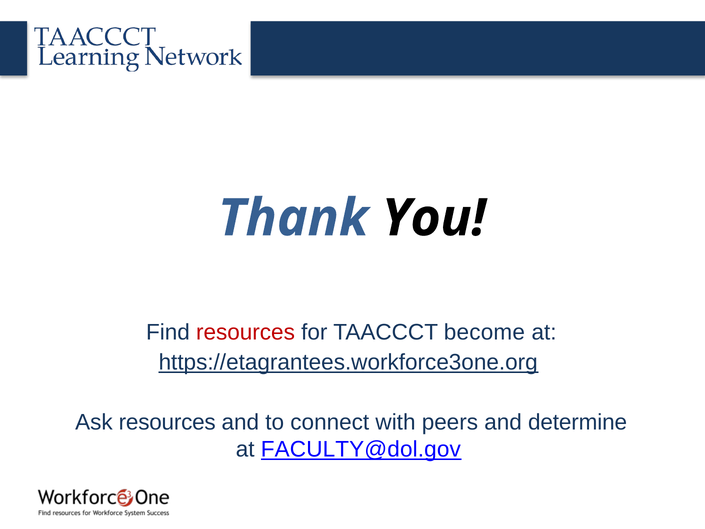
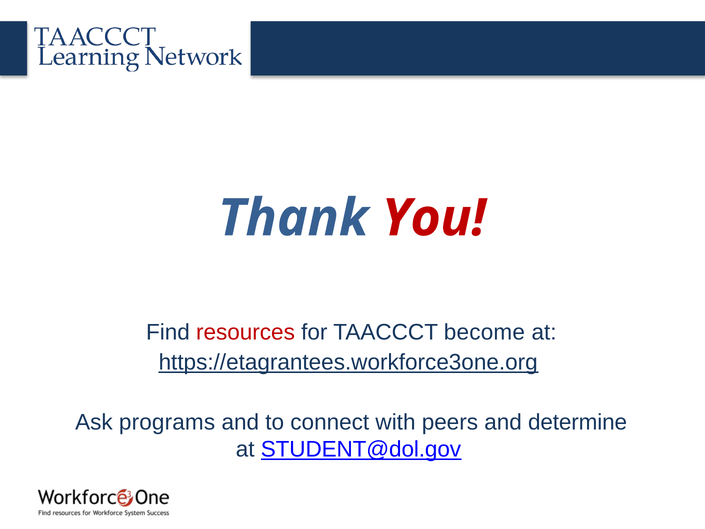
You colour: black -> red
Ask resources: resources -> programs
FACULTY@dol.gov: FACULTY@dol.gov -> STUDENT@dol.gov
